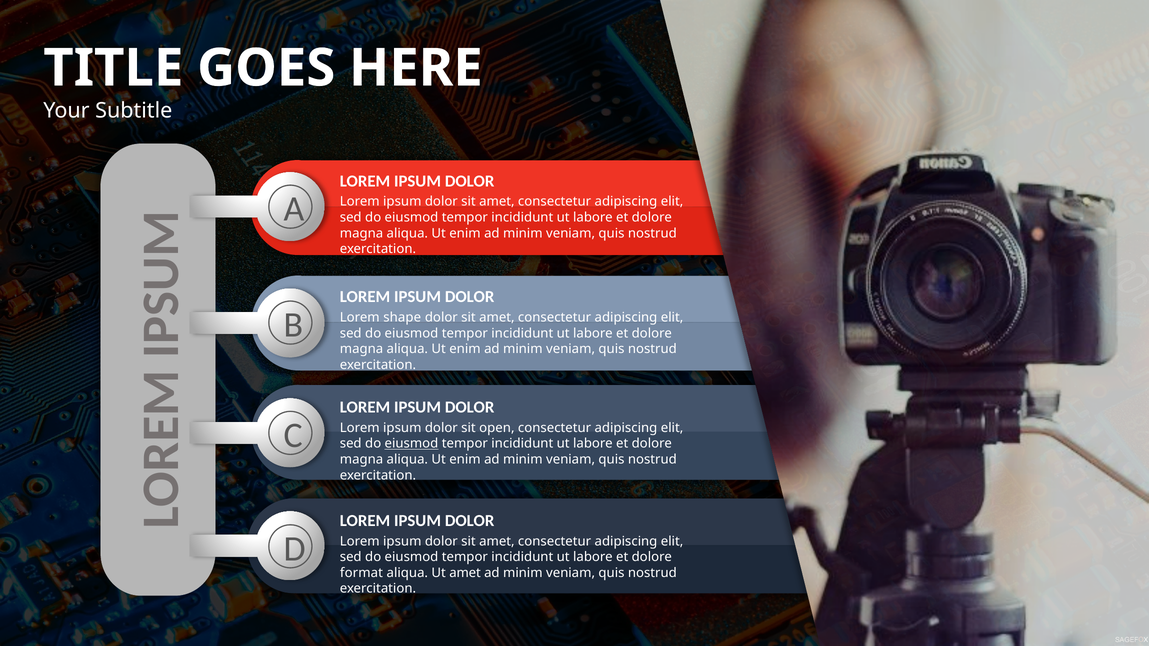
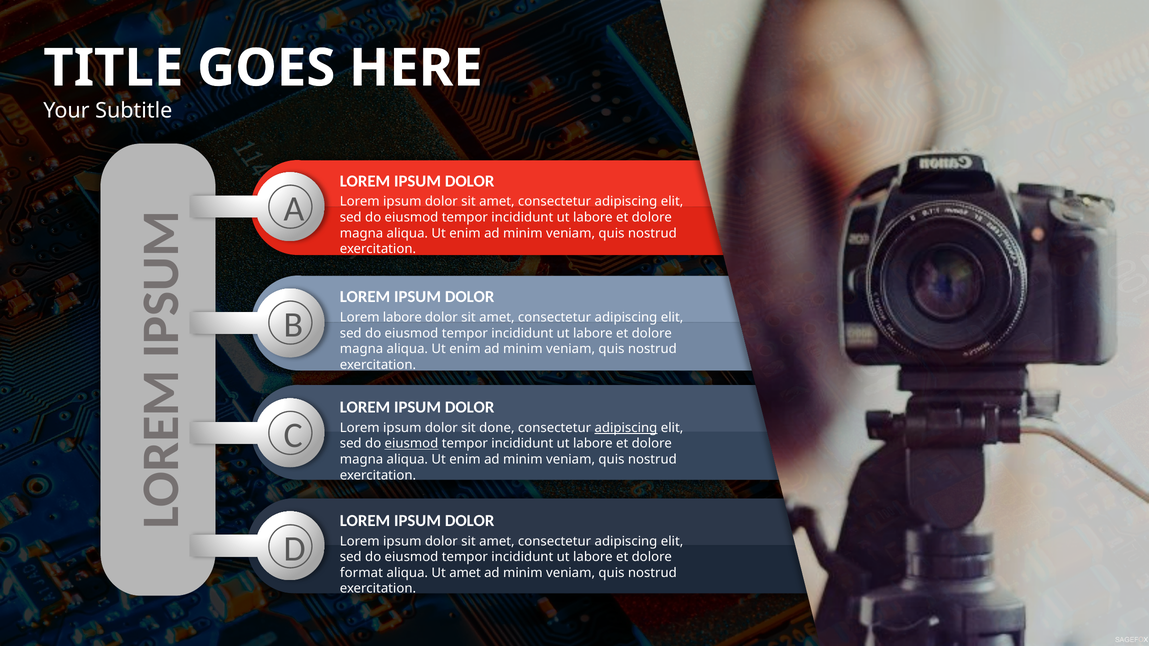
Lorem shape: shape -> labore
open: open -> done
adipiscing at (626, 428) underline: none -> present
